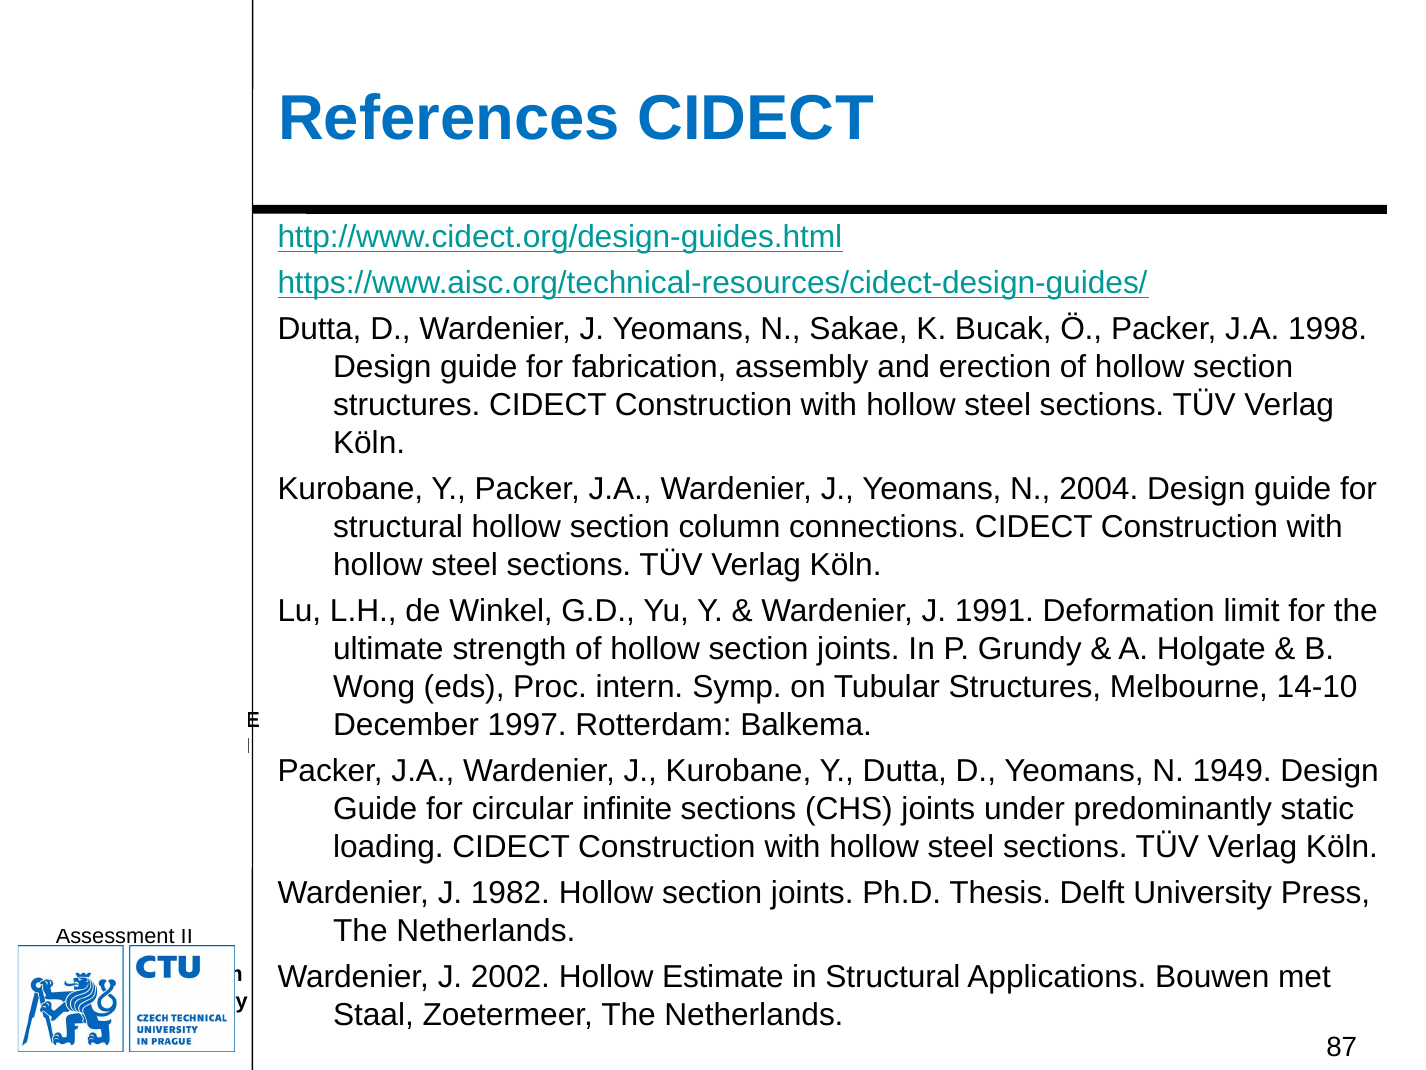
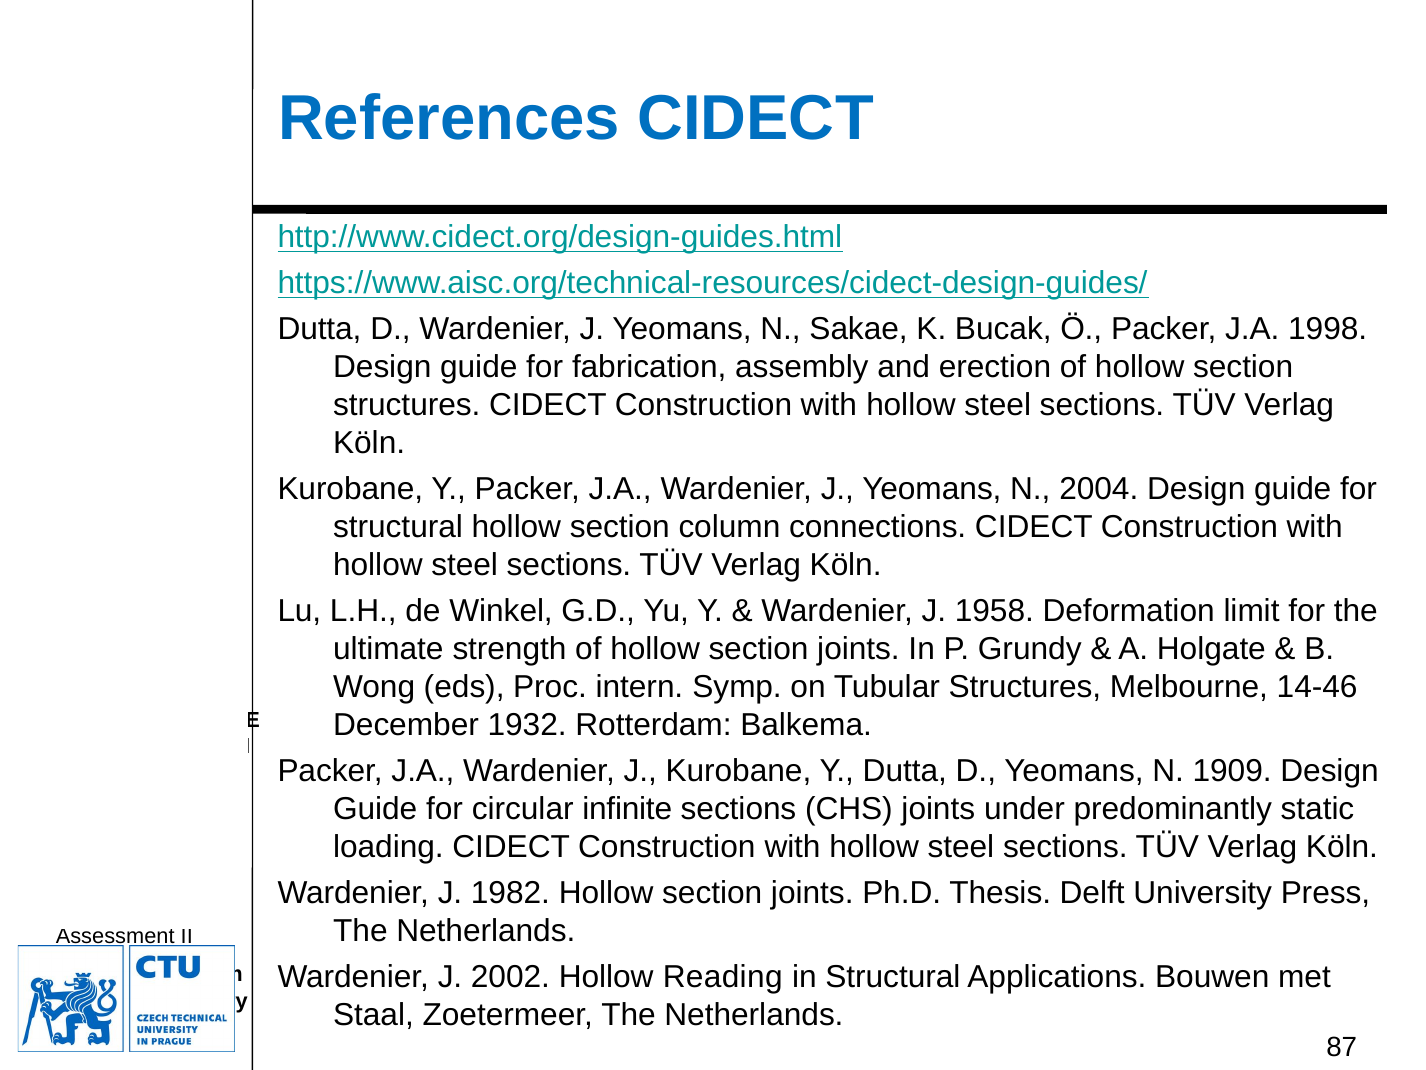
1991: 1991 -> 1958
14-10: 14-10 -> 14-46
1997: 1997 -> 1932
1949: 1949 -> 1909
Estimate: Estimate -> Reading
